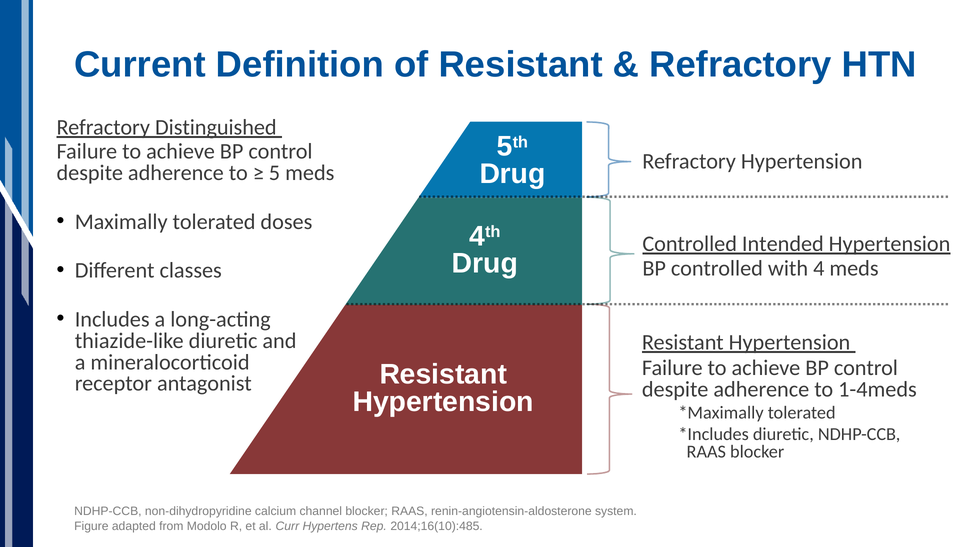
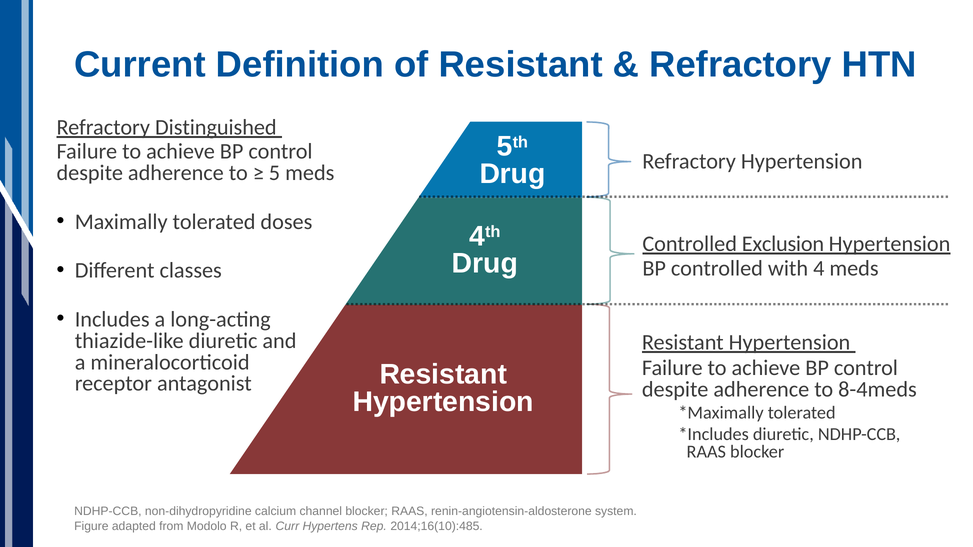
Intended: Intended -> Exclusion
1-4meds: 1-4meds -> 8-4meds
